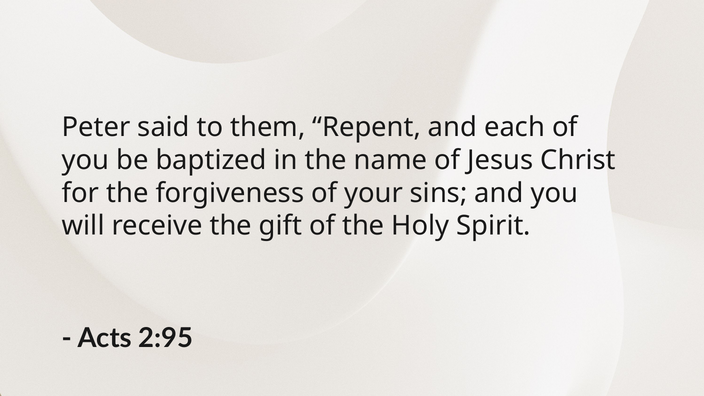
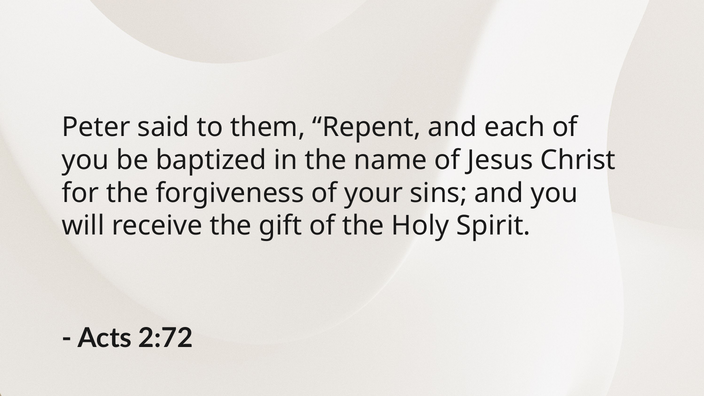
2:95: 2:95 -> 2:72
